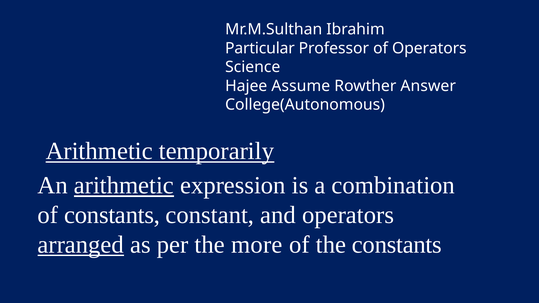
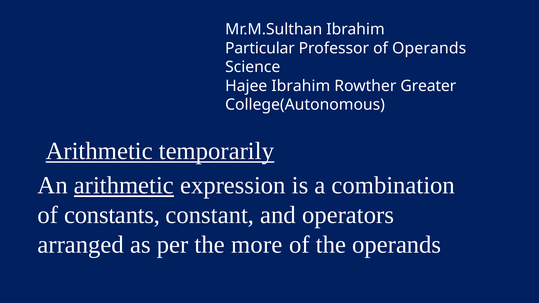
of Operators: Operators -> Operands
Hajee Assume: Assume -> Ibrahim
Answer: Answer -> Greater
arranged underline: present -> none
the constants: constants -> operands
